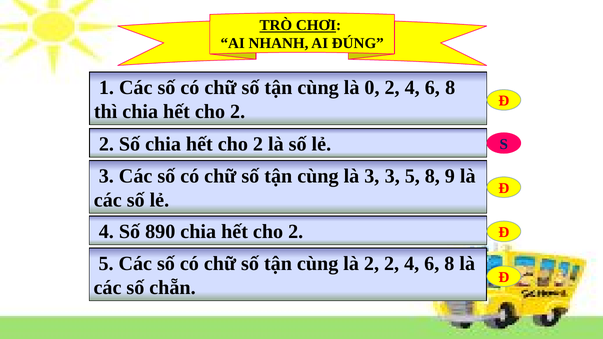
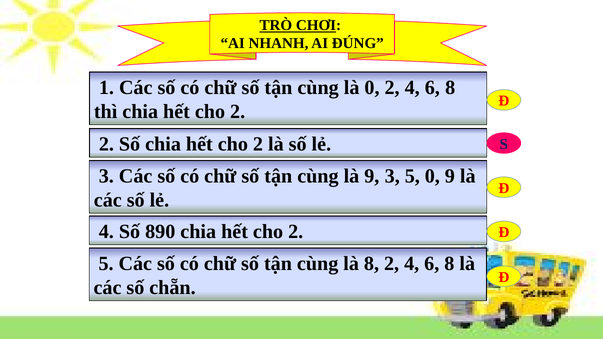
là 3: 3 -> 9
5 8: 8 -> 0
là 2: 2 -> 8
